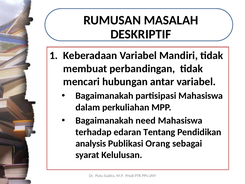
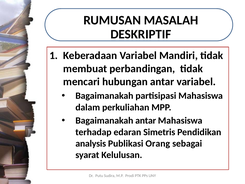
Bagaimanakah need: need -> antar
Tentang: Tentang -> Simetris
